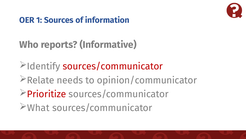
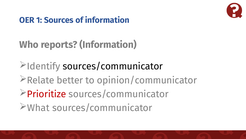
reports Informative: Informative -> Information
sources/communicator at (113, 66) colour: red -> black
needs: needs -> better
